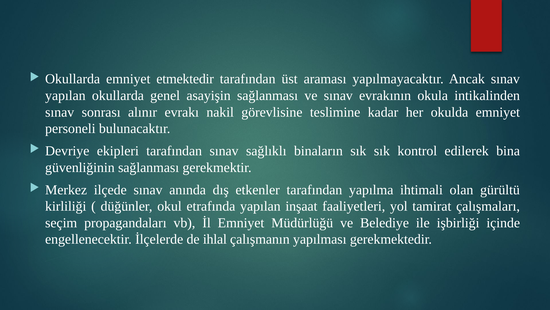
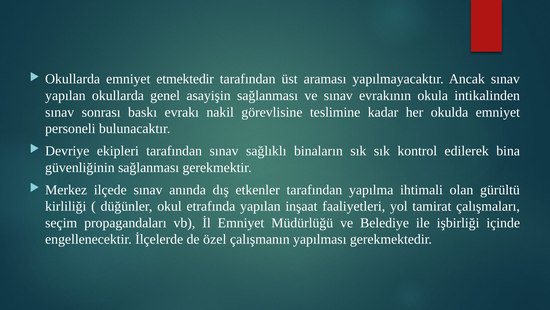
alınır: alınır -> baskı
ihlal: ihlal -> özel
